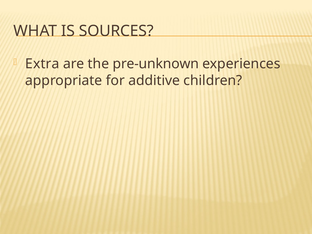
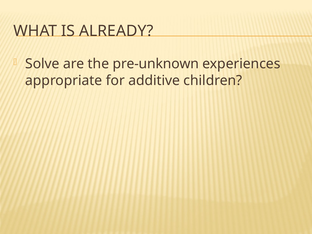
SOURCES: SOURCES -> ALREADY
Extra: Extra -> Solve
